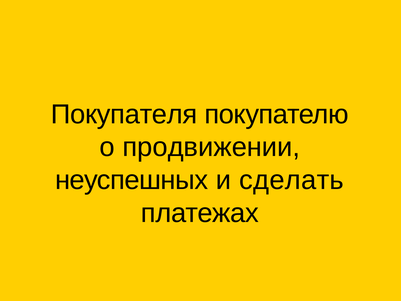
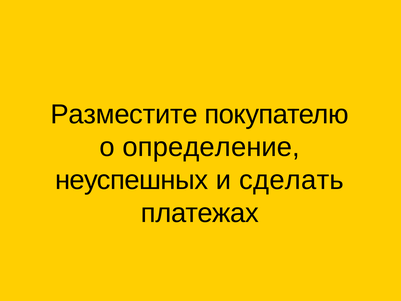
Покупателя: Покупателя -> Разместите
продвижении: продвижении -> определение
